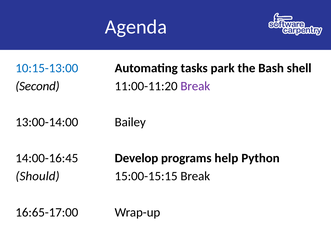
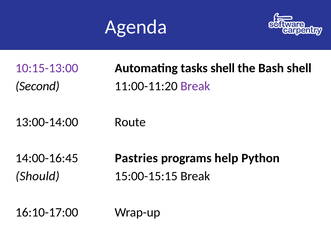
10:15-13:00 colour: blue -> purple
tasks park: park -> shell
Bailey: Bailey -> Route
Develop: Develop -> Pastries
16:65-17:00: 16:65-17:00 -> 16:10-17:00
